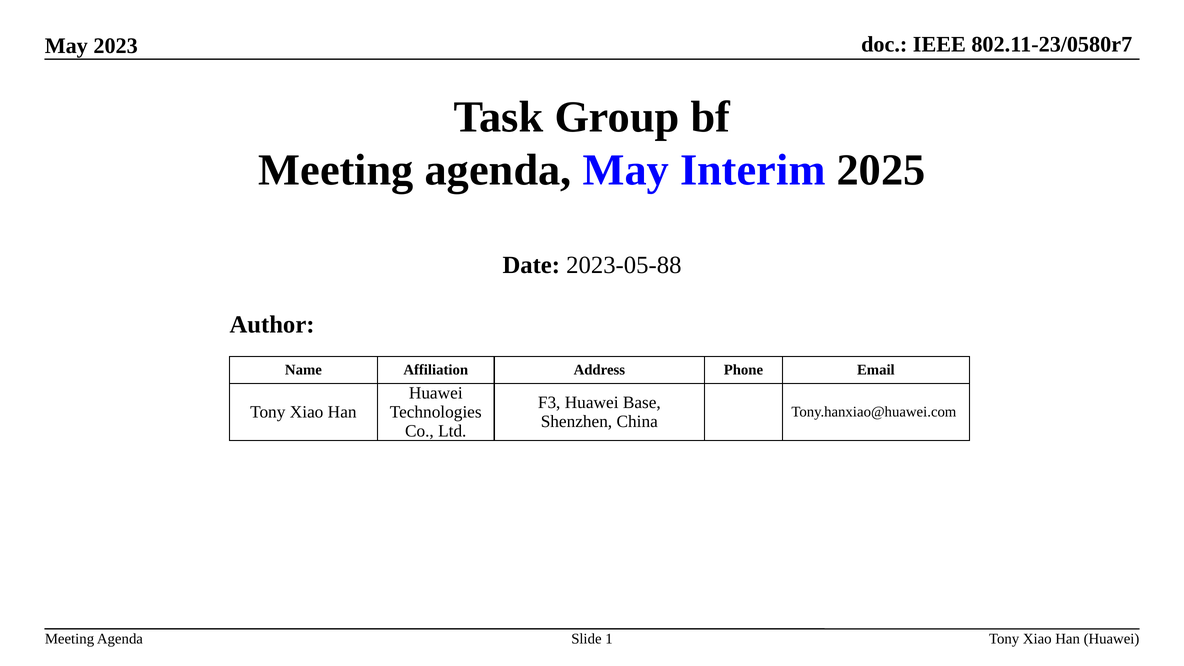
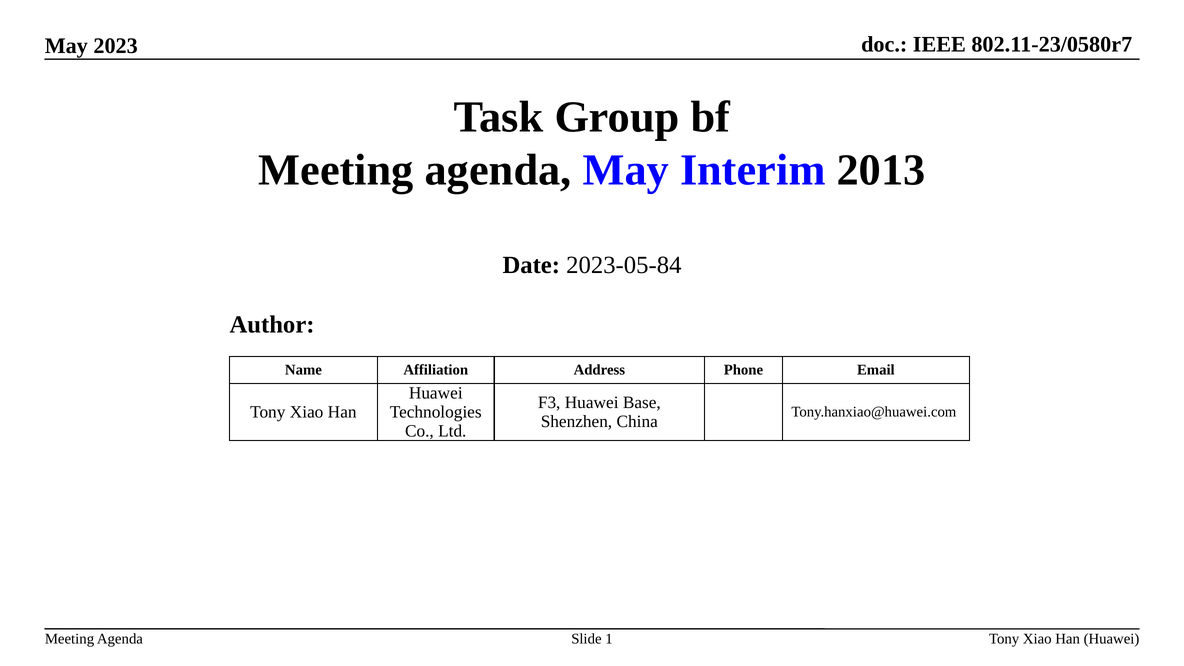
2025: 2025 -> 2013
2023-05-88: 2023-05-88 -> 2023-05-84
